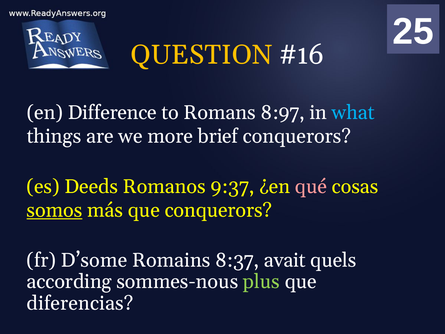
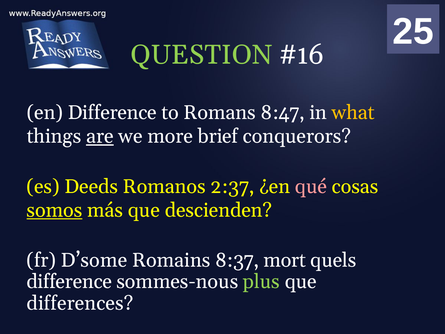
QUESTION colour: yellow -> light green
8:97: 8:97 -> 8:47
what colour: light blue -> yellow
are underline: none -> present
9:37: 9:37 -> 2:37
que conquerors: conquerors -> descienden
avait: avait -> mort
according at (69, 282): according -> difference
diferencias: diferencias -> differences
